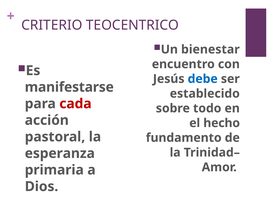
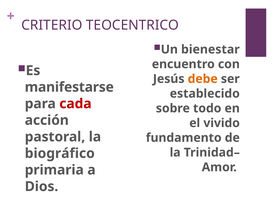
debe colour: blue -> orange
hecho: hecho -> vivido
esperanza: esperanza -> biográfico
